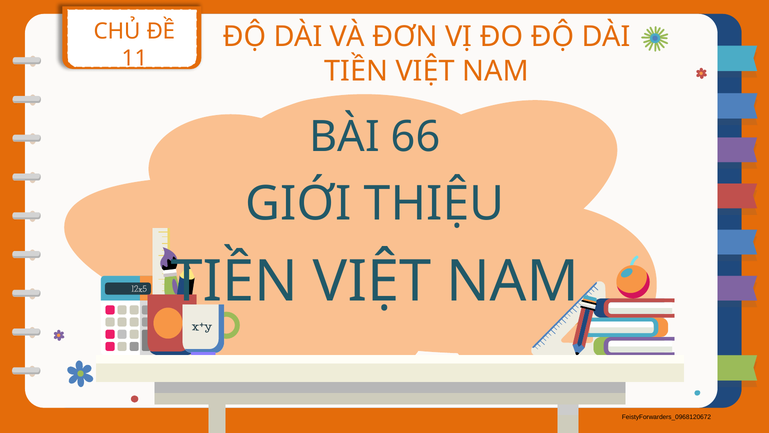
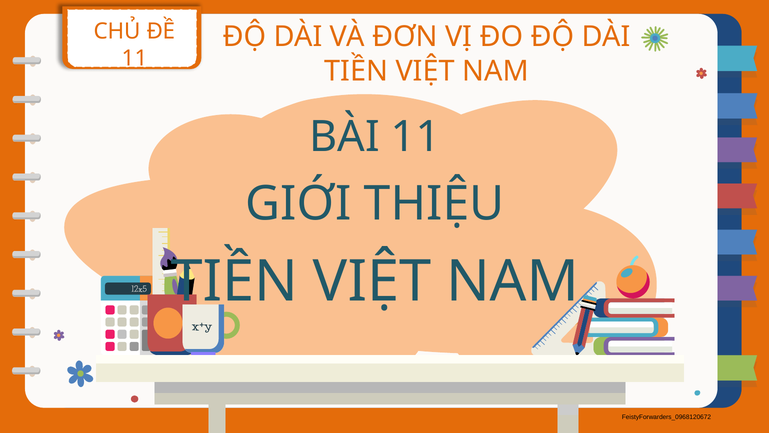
BÀI 66: 66 -> 11
